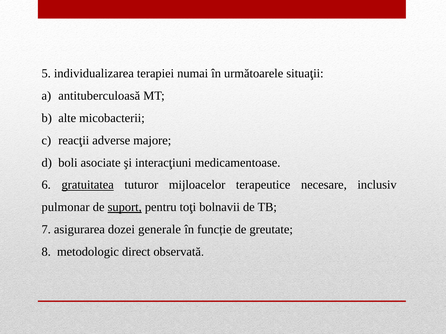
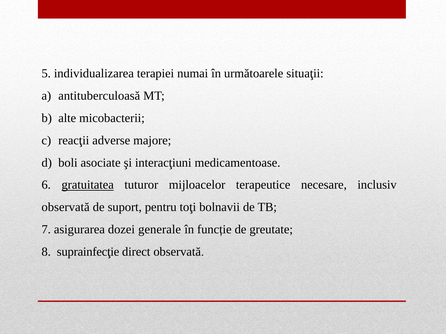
pulmonar at (66, 207): pulmonar -> observată
suport underline: present -> none
metodologic: metodologic -> suprainfecţie
